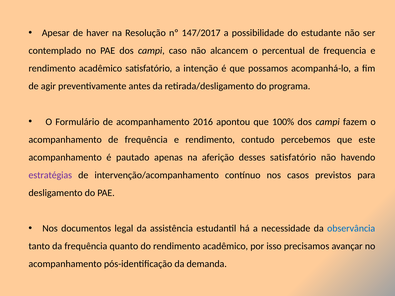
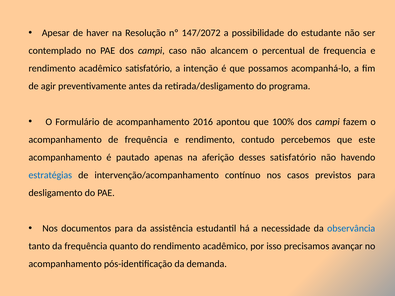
147/2017: 147/2017 -> 147/2072
estratégias colour: purple -> blue
documentos legal: legal -> para
